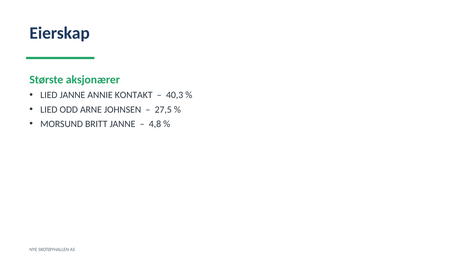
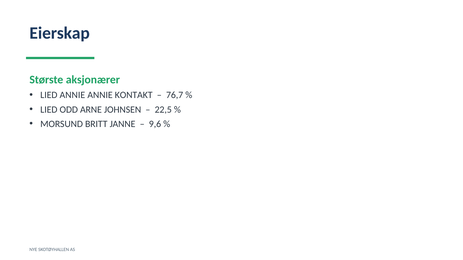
LIED JANNE: JANNE -> ANNIE
40,3: 40,3 -> 76,7
27,5: 27,5 -> 22,5
4,8: 4,8 -> 9,6
